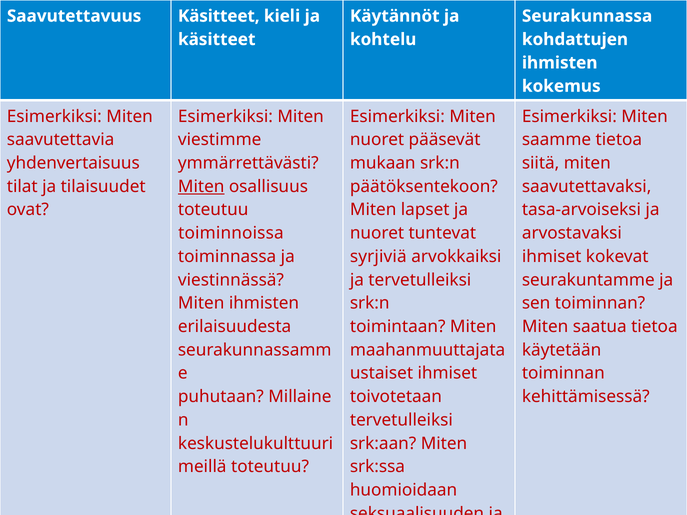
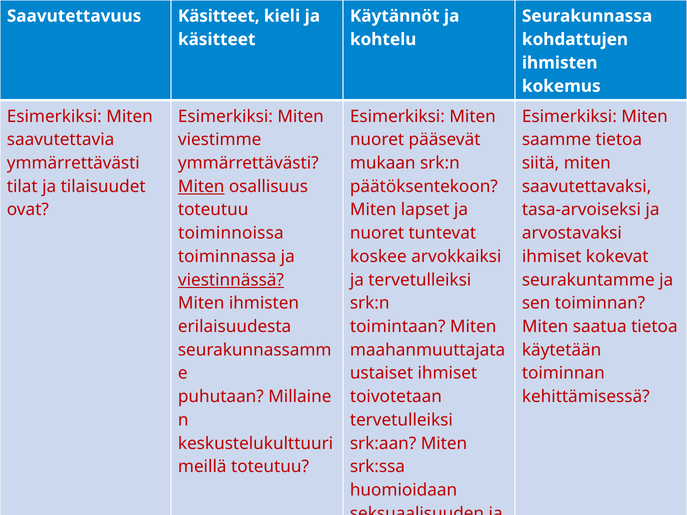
yhdenvertaisuus at (73, 163): yhdenvertaisuus -> ymmärrettävästi
syrjiviä: syrjiviä -> koskee
viestinnässä underline: none -> present
